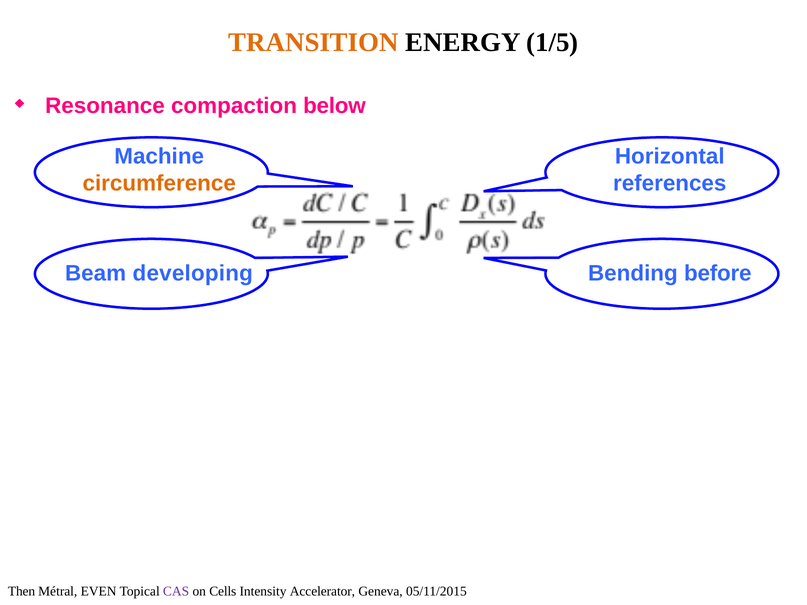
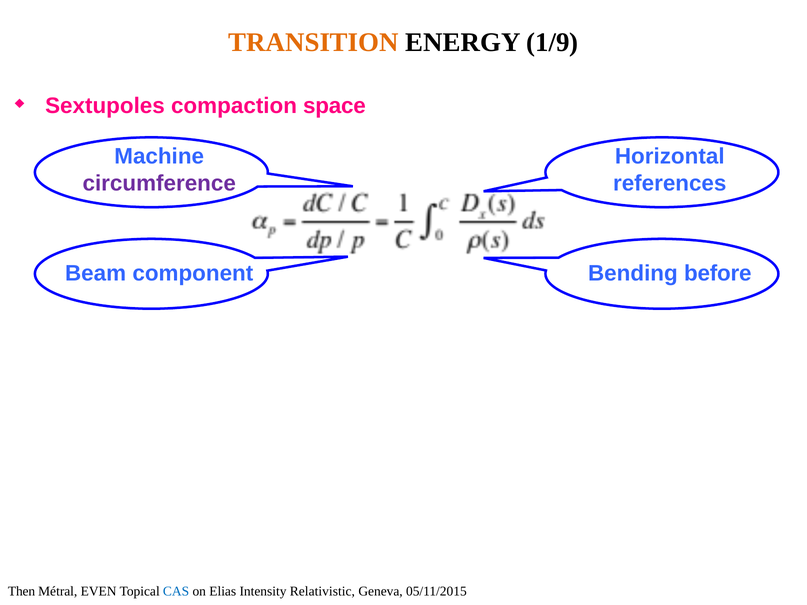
1/5: 1/5 -> 1/9
Resonance: Resonance -> Sextupoles
below: below -> space
circumference colour: orange -> purple
developing: developing -> component
CAS colour: purple -> blue
Cells: Cells -> Elias
Accelerator: Accelerator -> Relativistic
